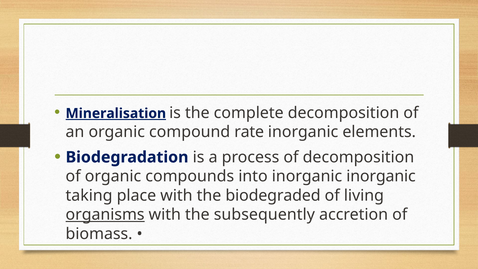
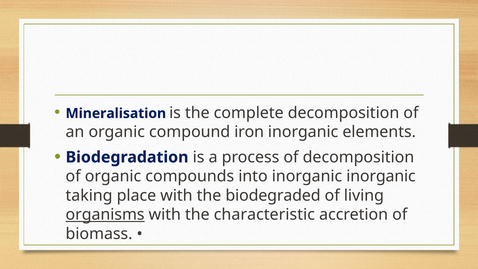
Mineralisation underline: present -> none
rate: rate -> iron
subsequently: subsequently -> characteristic
